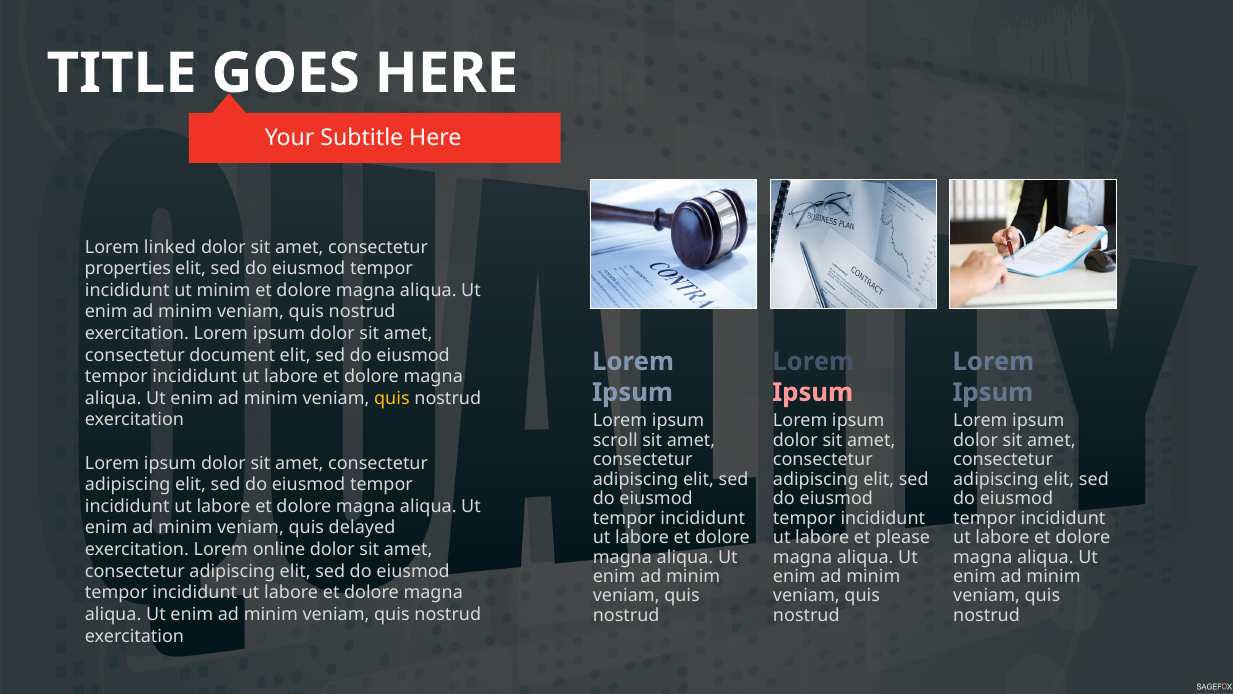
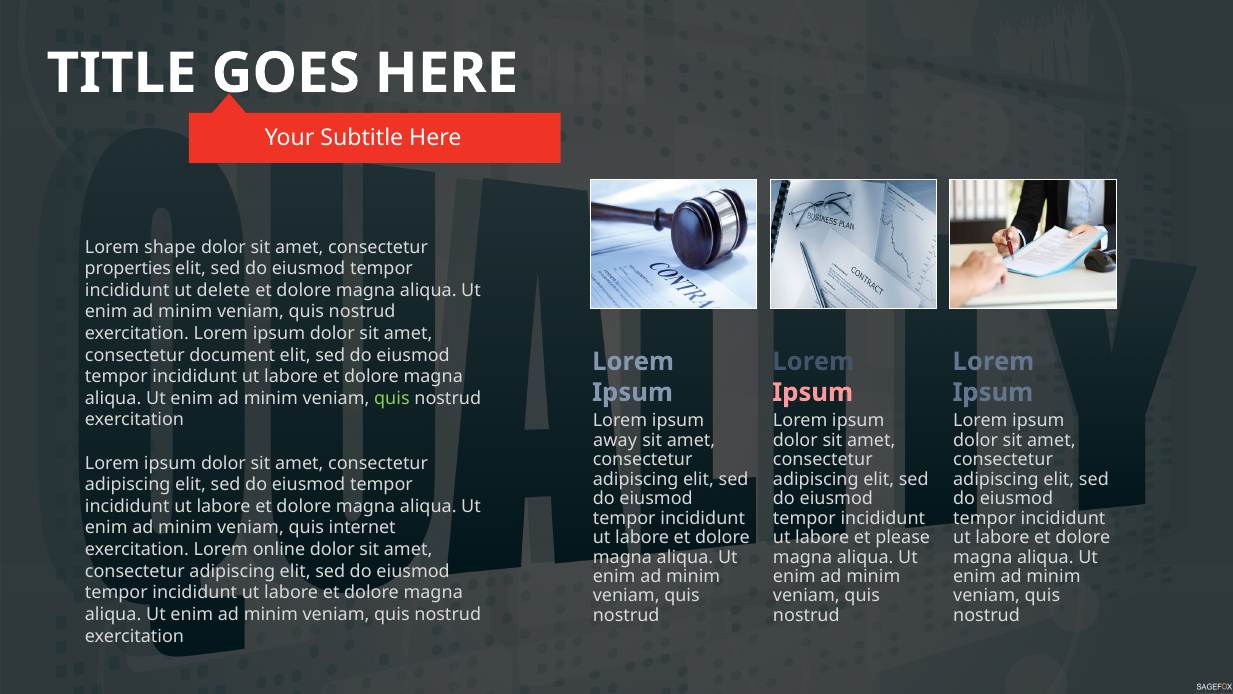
linked: linked -> shape
ut minim: minim -> delete
quis at (392, 398) colour: yellow -> light green
scroll: scroll -> away
delayed: delayed -> internet
